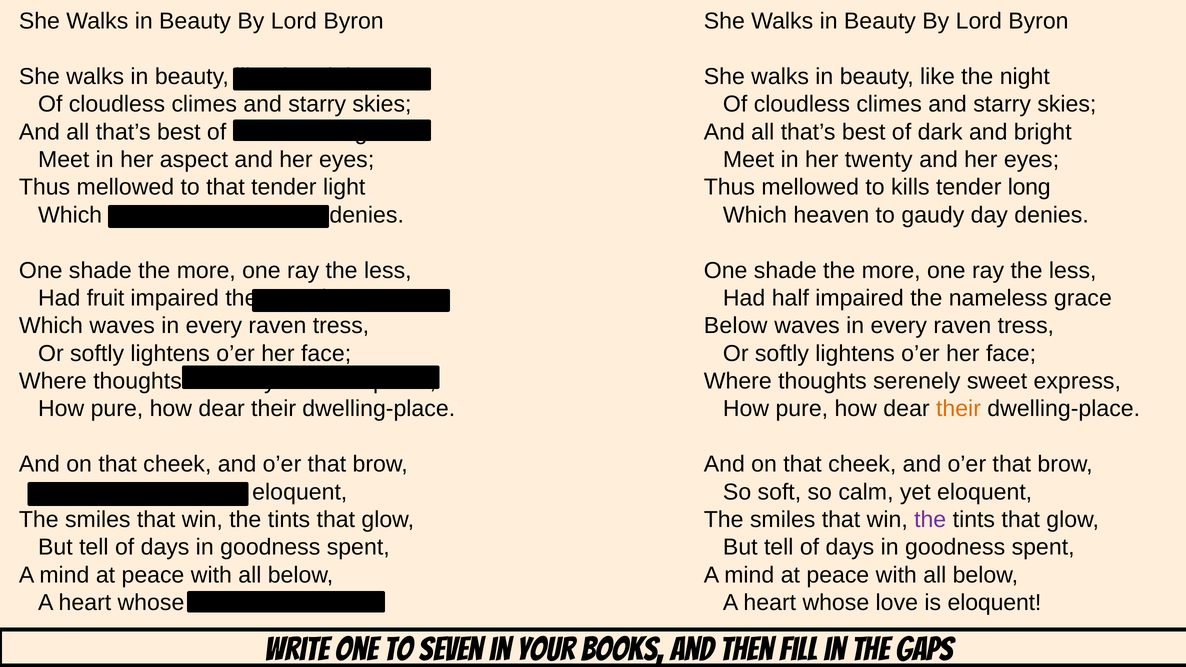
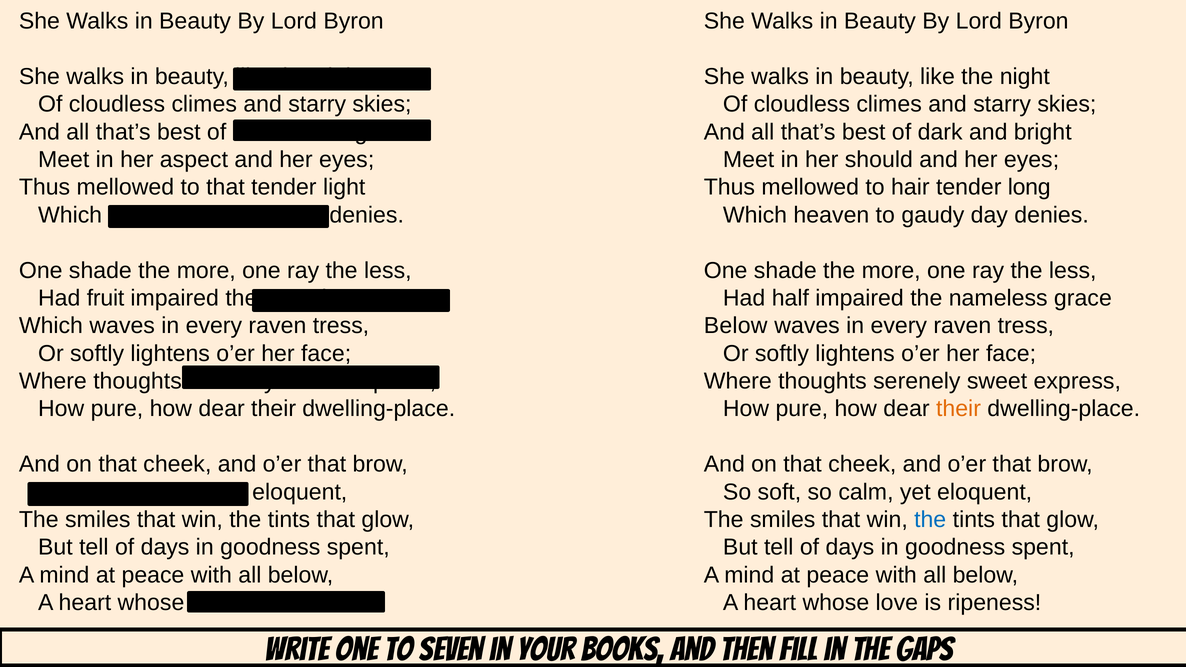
twenty: twenty -> should
kills: kills -> hair
the at (930, 520) colour: purple -> blue
is eloquent: eloquent -> ripeness
